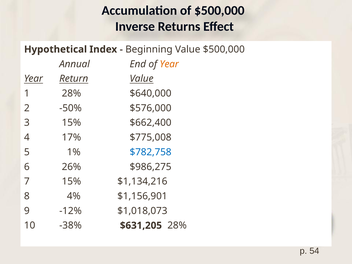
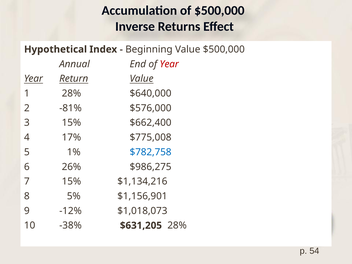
Year at (169, 64) colour: orange -> red
-50%: -50% -> -81%
4%: 4% -> 5%
